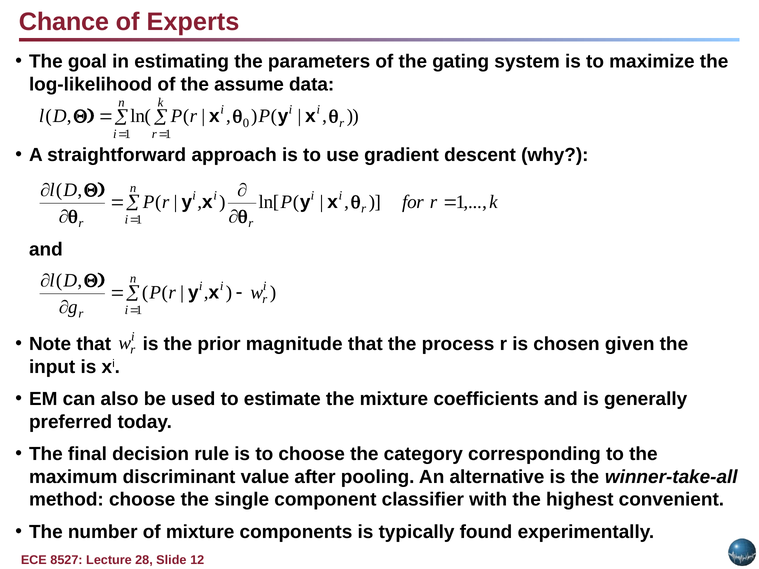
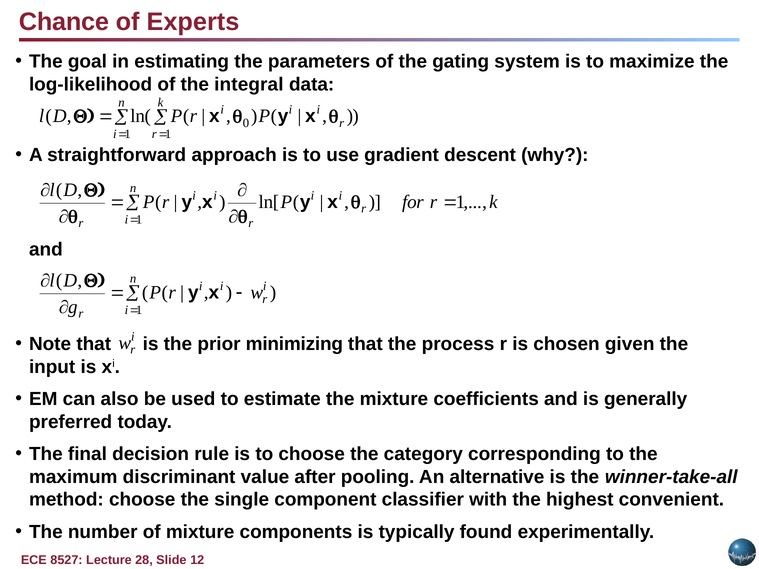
assume: assume -> integral
magnitude: magnitude -> minimizing
